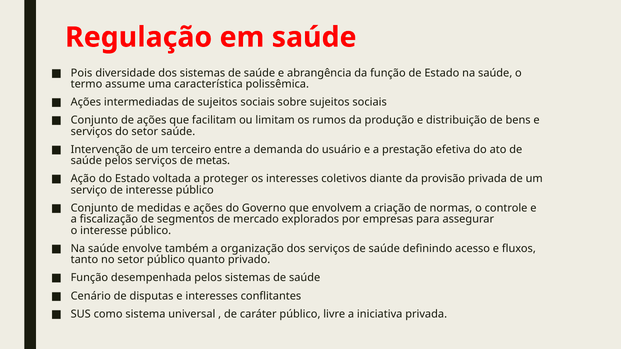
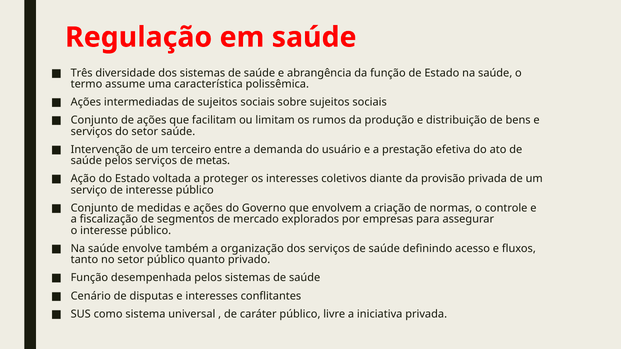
Pois: Pois -> Três
